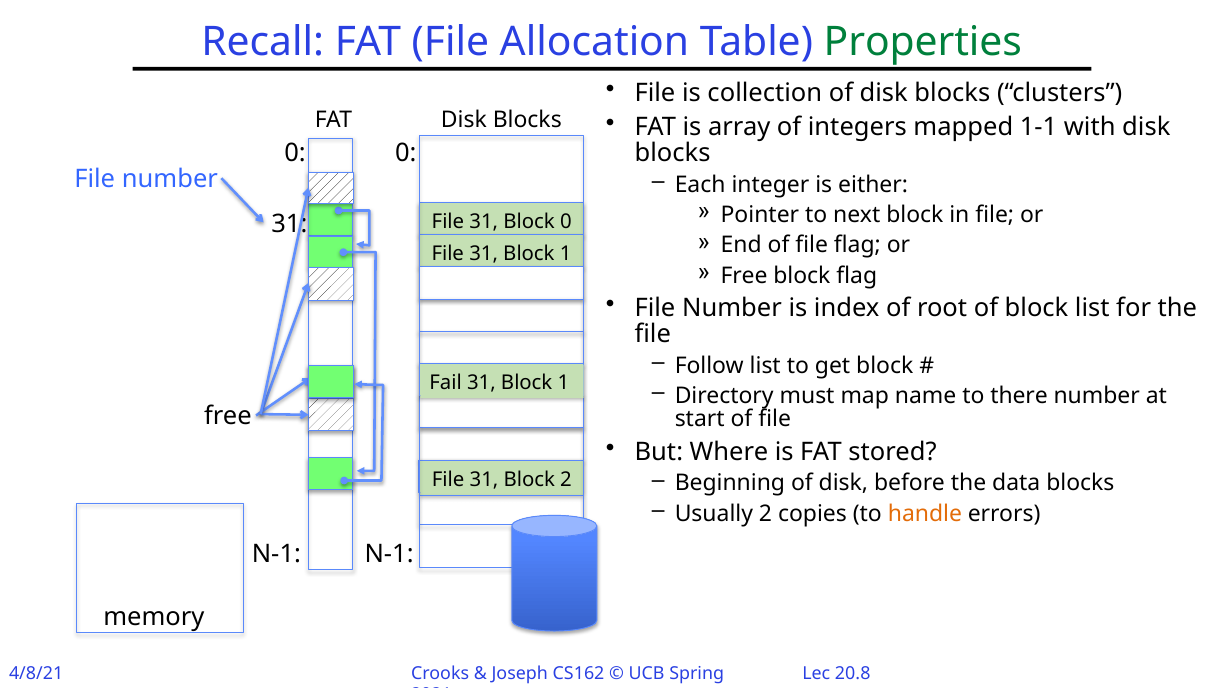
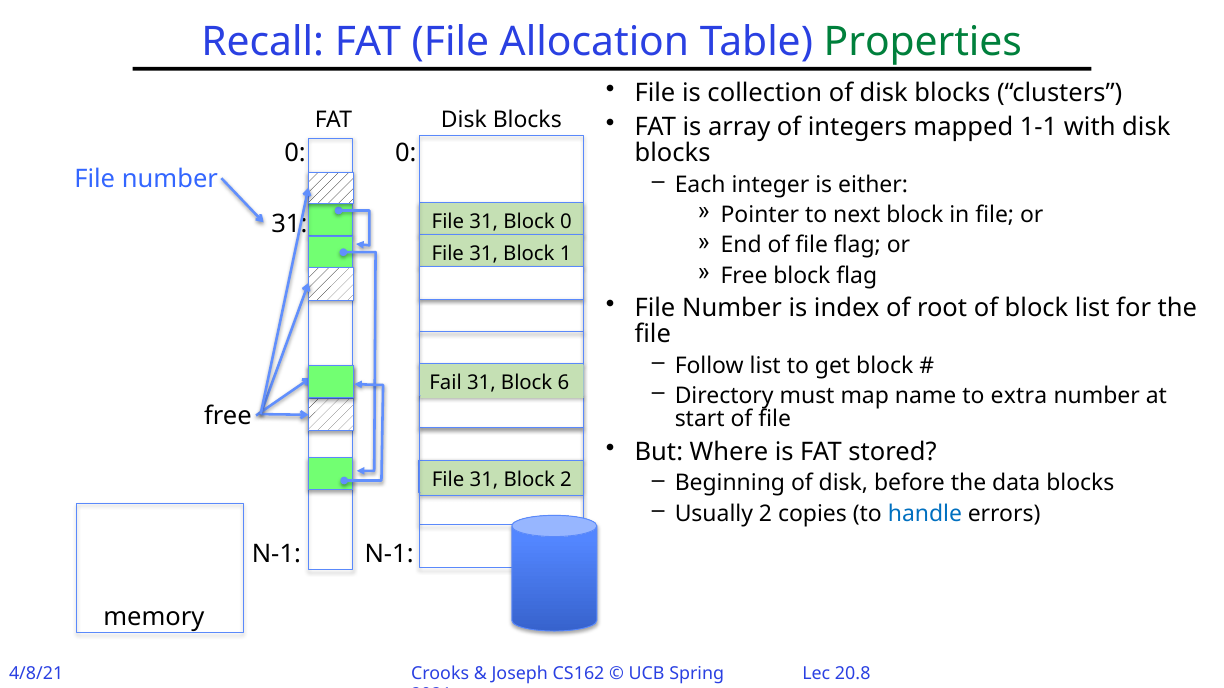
1 at (563, 383): 1 -> 6
there: there -> extra
handle colour: orange -> blue
